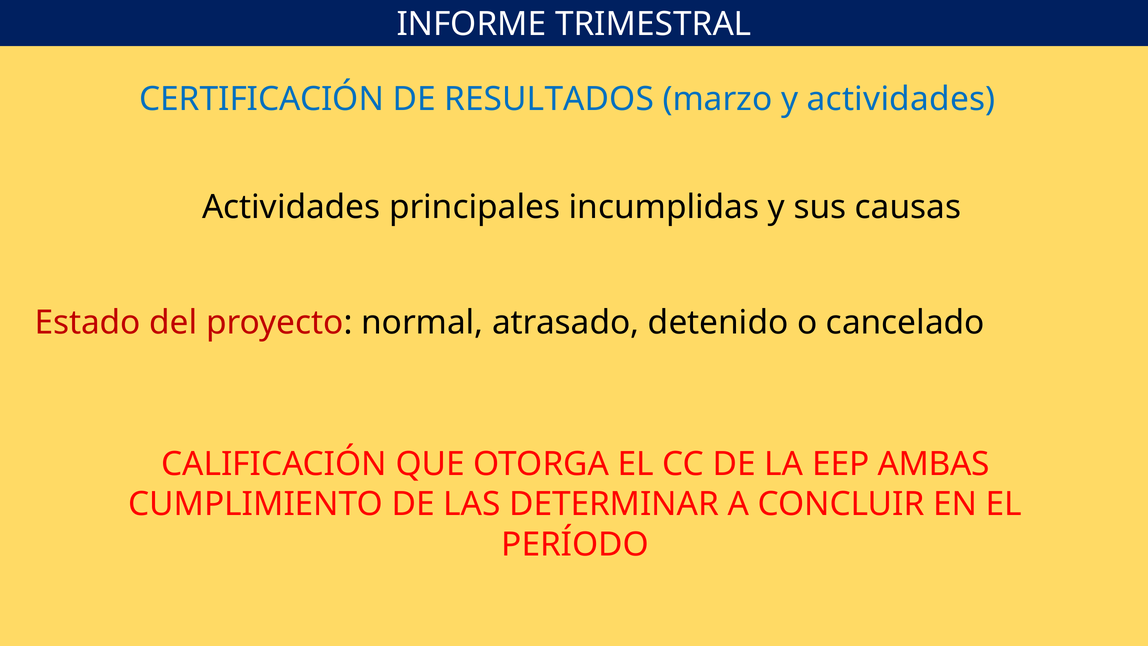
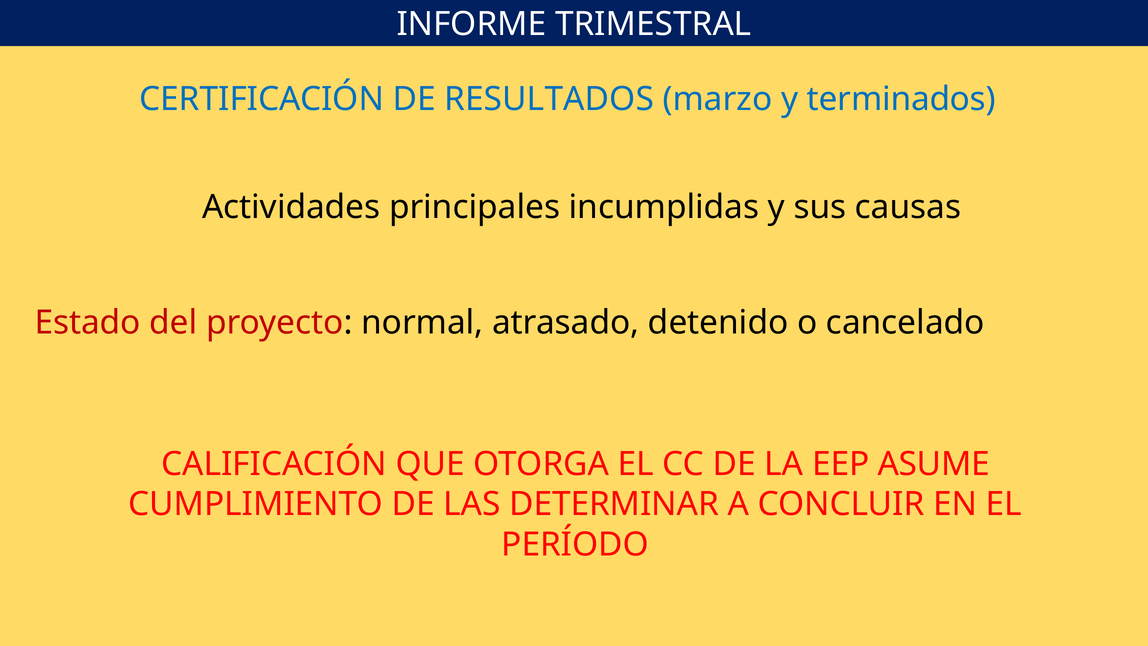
y actividades: actividades -> terminados
AMBAS: AMBAS -> ASUME
